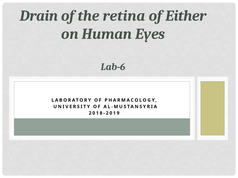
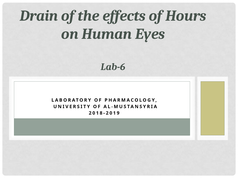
retina: retina -> effects
Either: Either -> Hours
